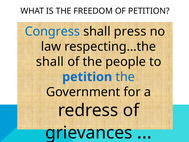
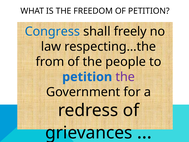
press: press -> freely
shall at (50, 62): shall -> from
the at (125, 77) colour: blue -> purple
